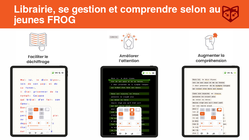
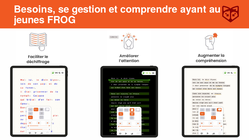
Librairie: Librairie -> Besoins
selon: selon -> ayant
